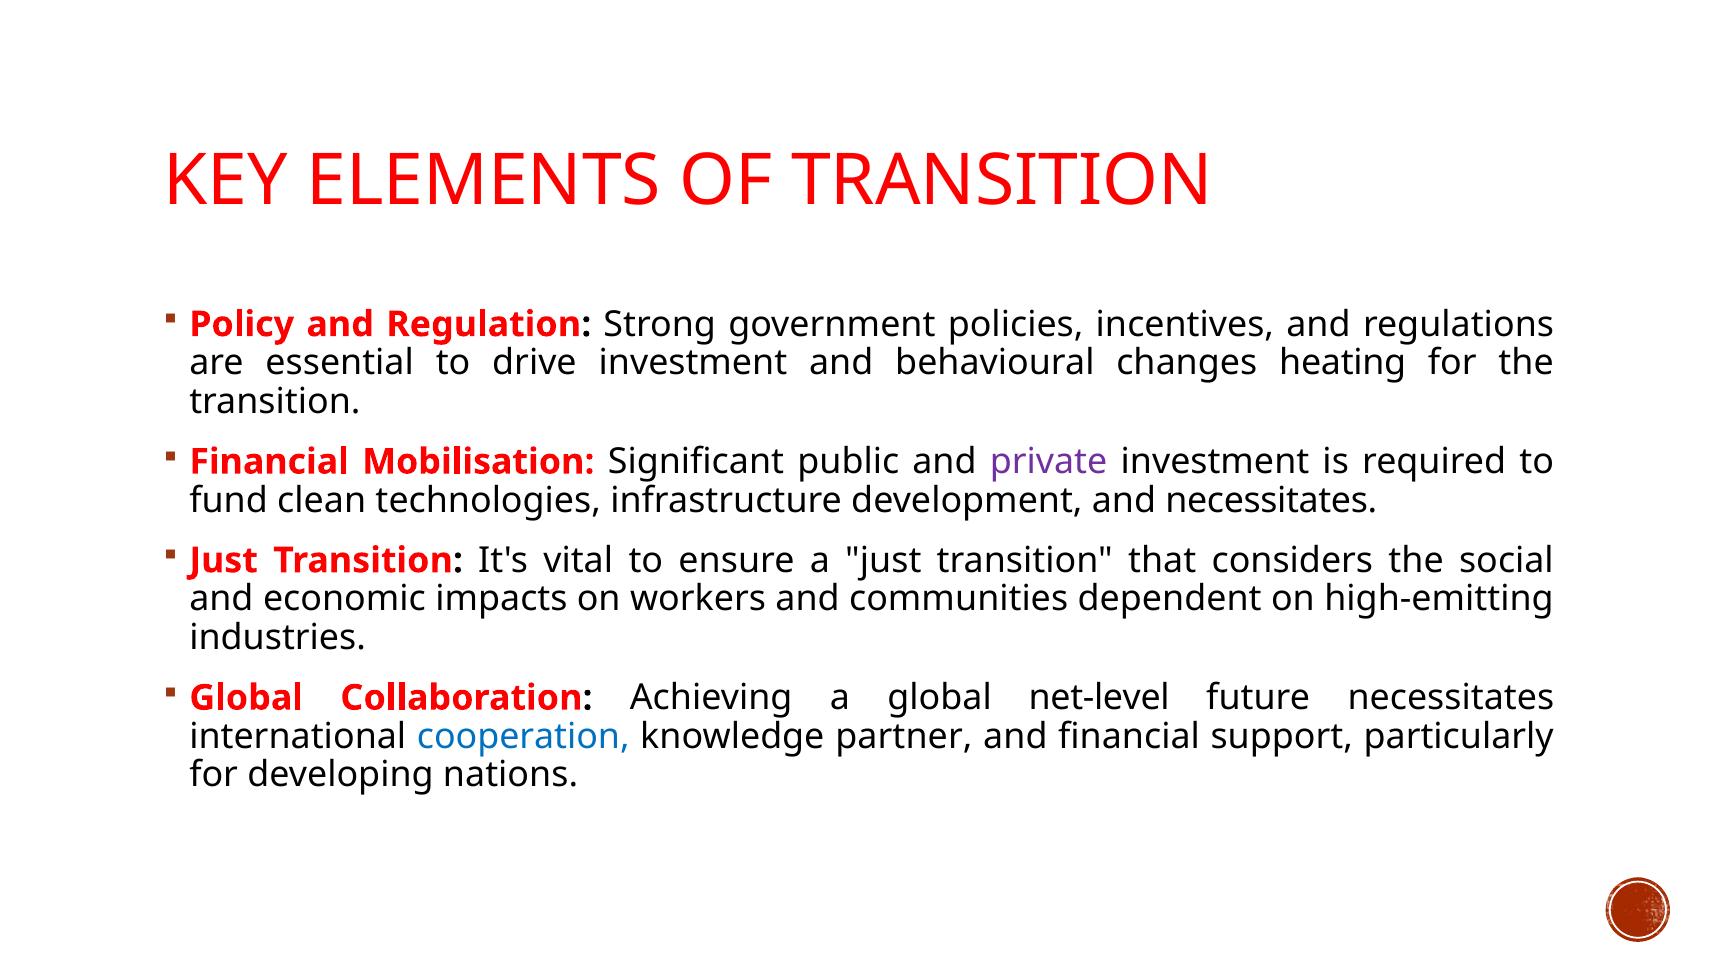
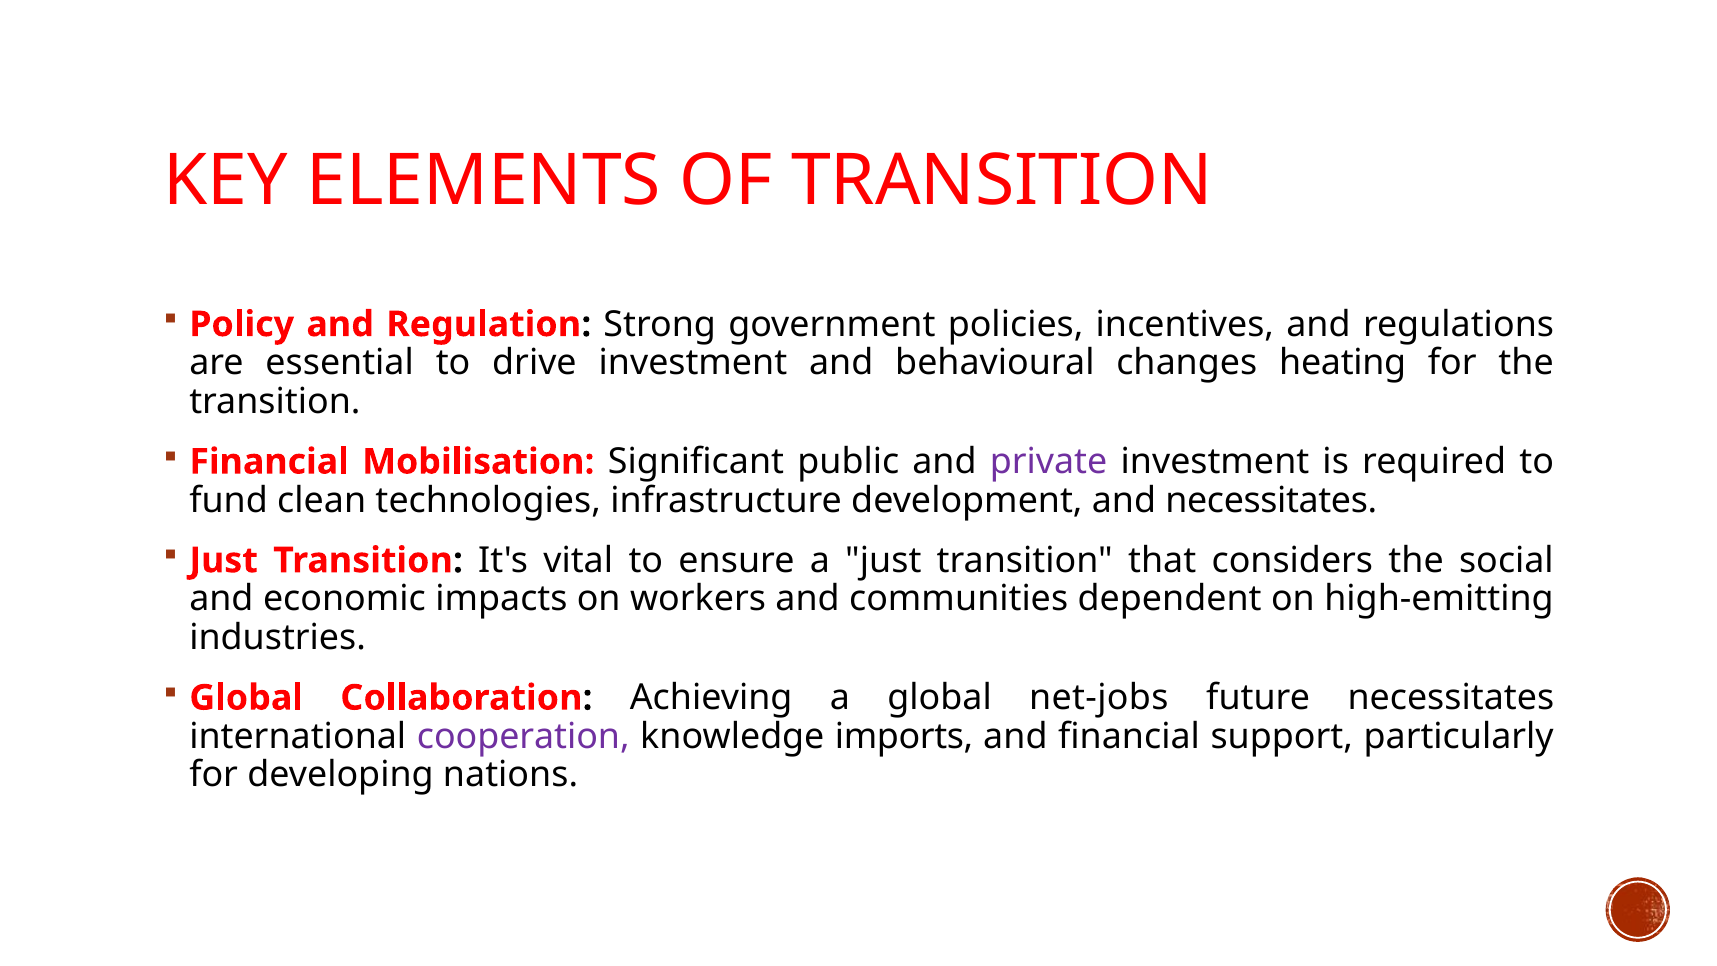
net-level: net-level -> net-jobs
cooperation colour: blue -> purple
partner: partner -> imports
